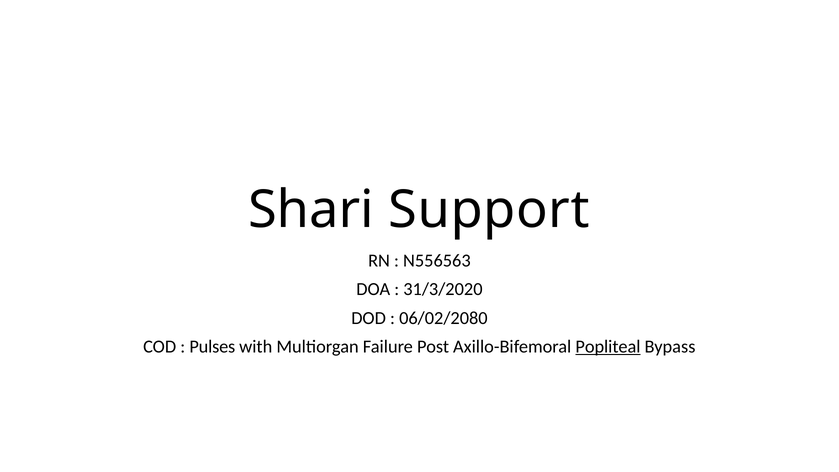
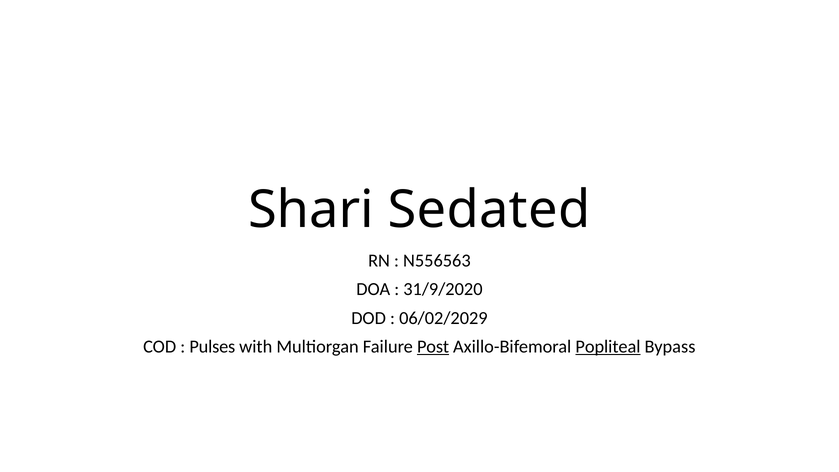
Support: Support -> Sedated
31/3/2020: 31/3/2020 -> 31/9/2020
06/02/2080: 06/02/2080 -> 06/02/2029
Post underline: none -> present
